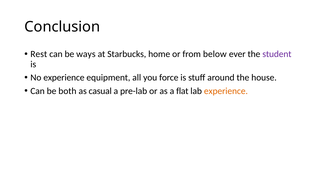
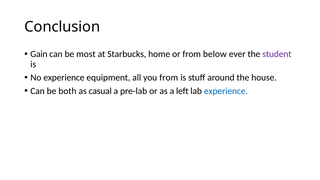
Rest: Rest -> Gain
ways: ways -> most
you force: force -> from
flat: flat -> left
experience at (226, 91) colour: orange -> blue
